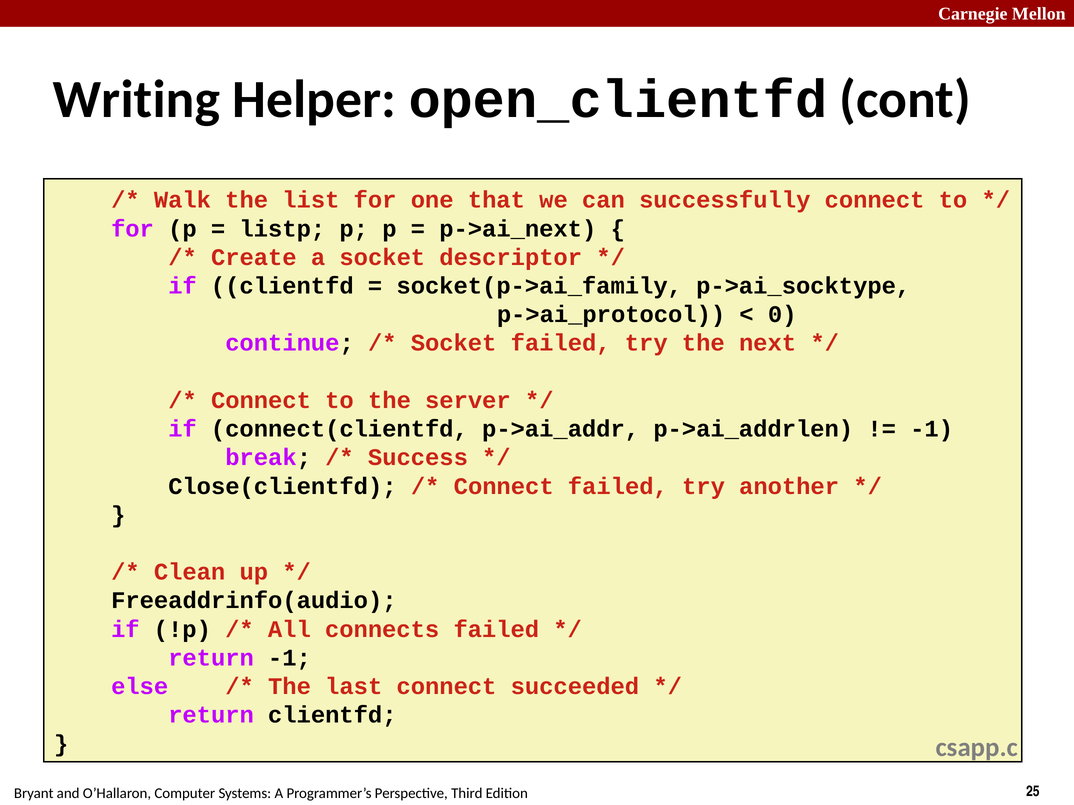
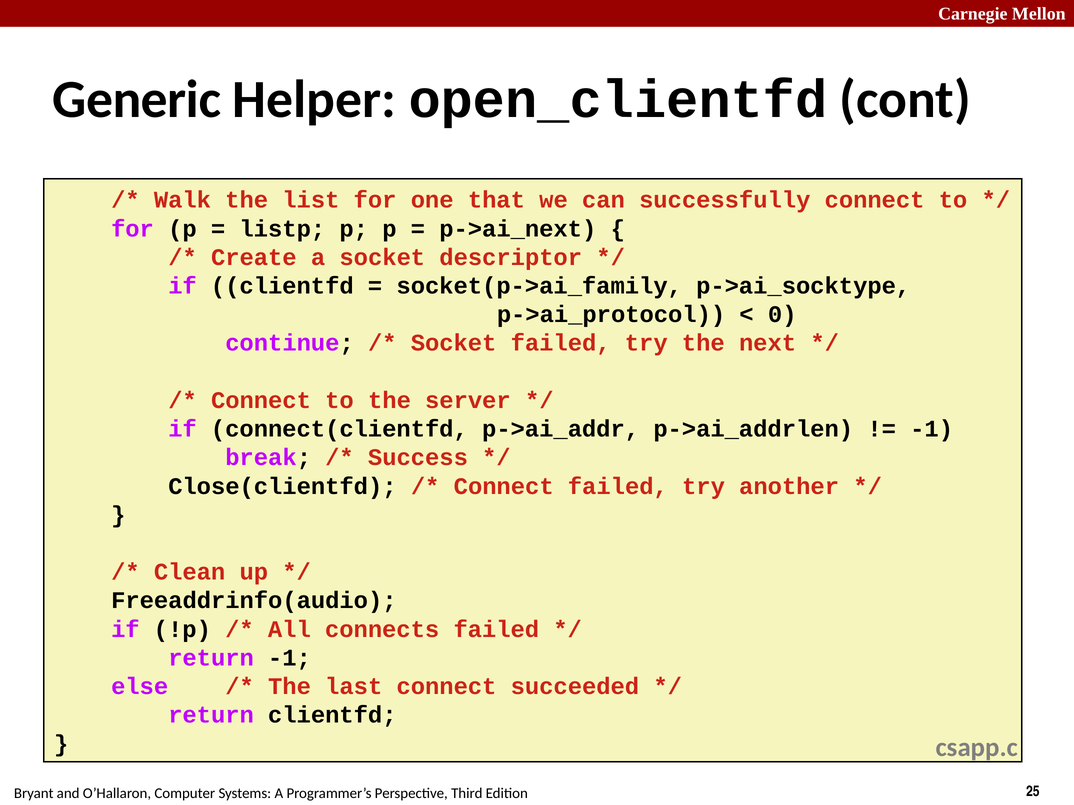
Writing: Writing -> Generic
